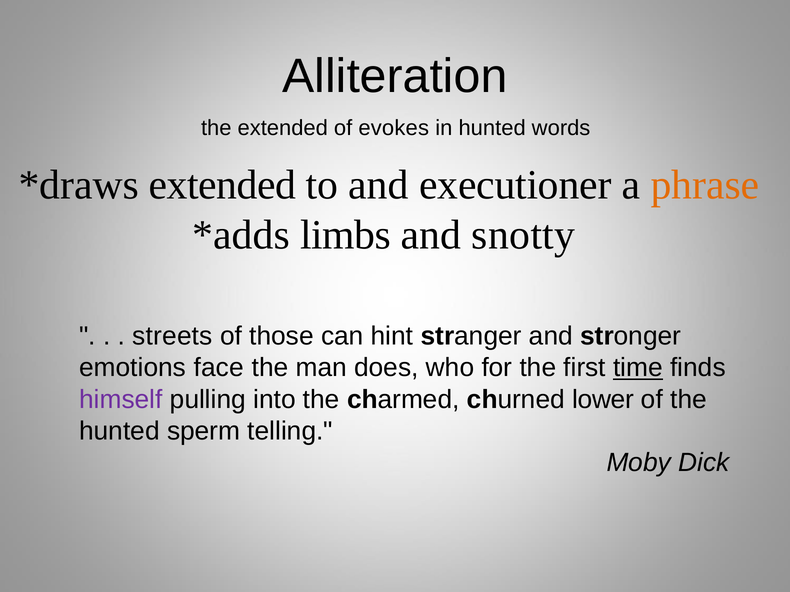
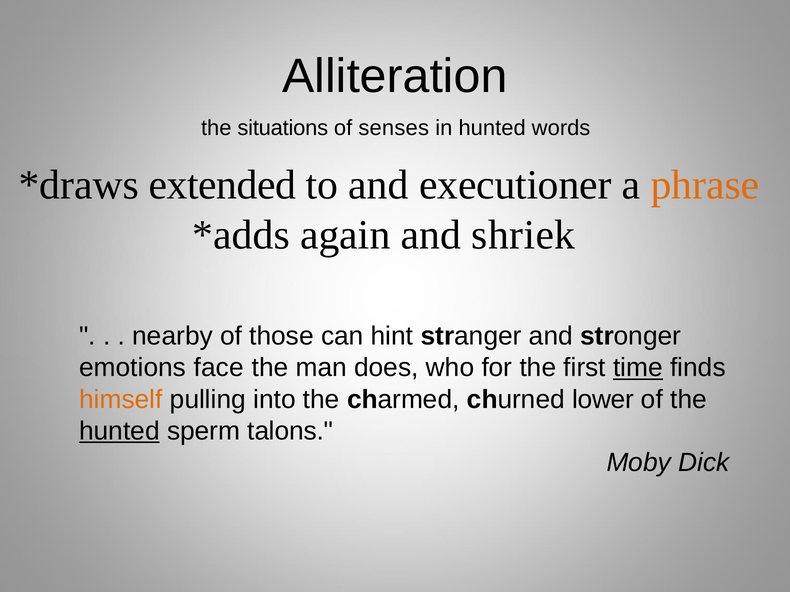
the extended: extended -> situations
evokes: evokes -> senses
limbs: limbs -> again
snotty: snotty -> shriek
streets: streets -> nearby
himself colour: purple -> orange
hunted at (119, 431) underline: none -> present
telling: telling -> talons
